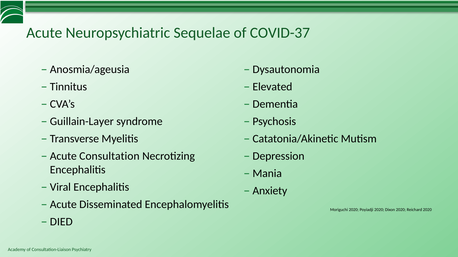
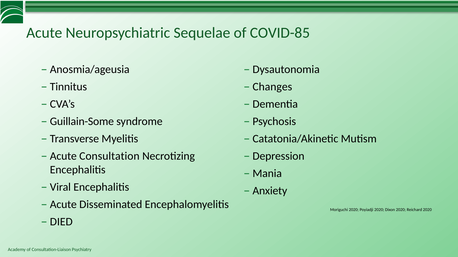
COVID-37: COVID-37 -> COVID-85
Elevated: Elevated -> Changes
Guillain-Layer: Guillain-Layer -> Guillain-Some
